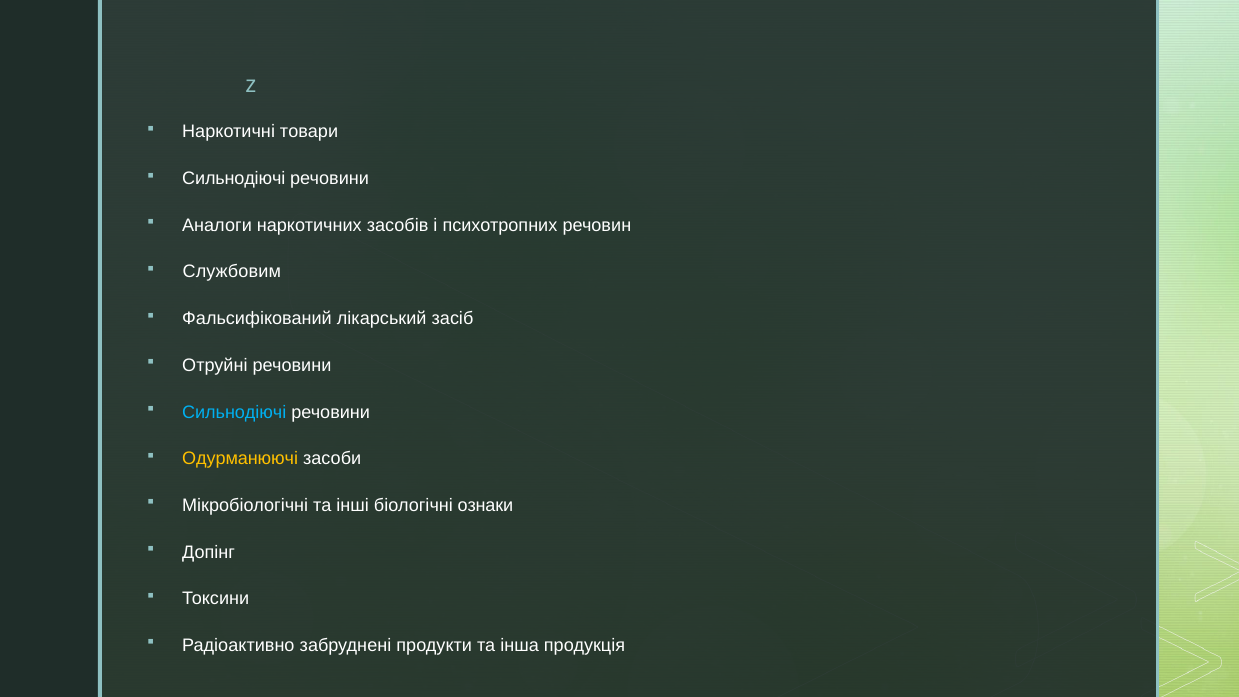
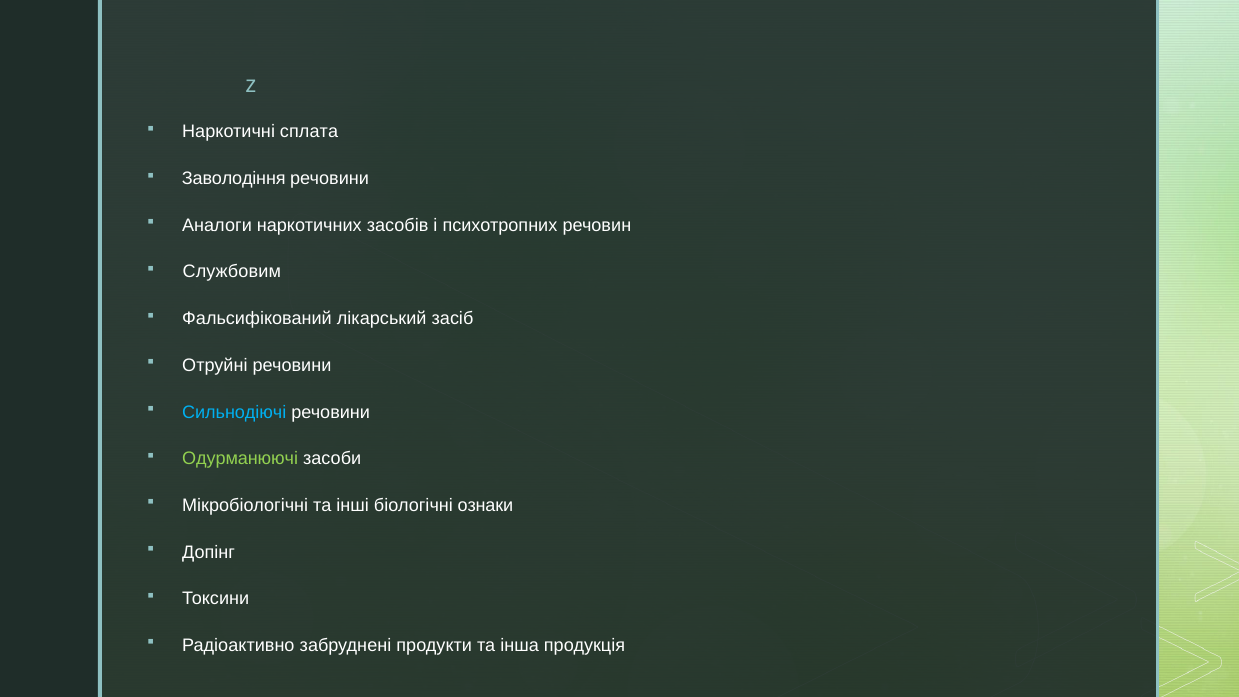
товари: товари -> сплата
Сильнодіючі at (234, 179): Сильнодіючі -> Заволодіння
Одурманюючі colour: yellow -> light green
